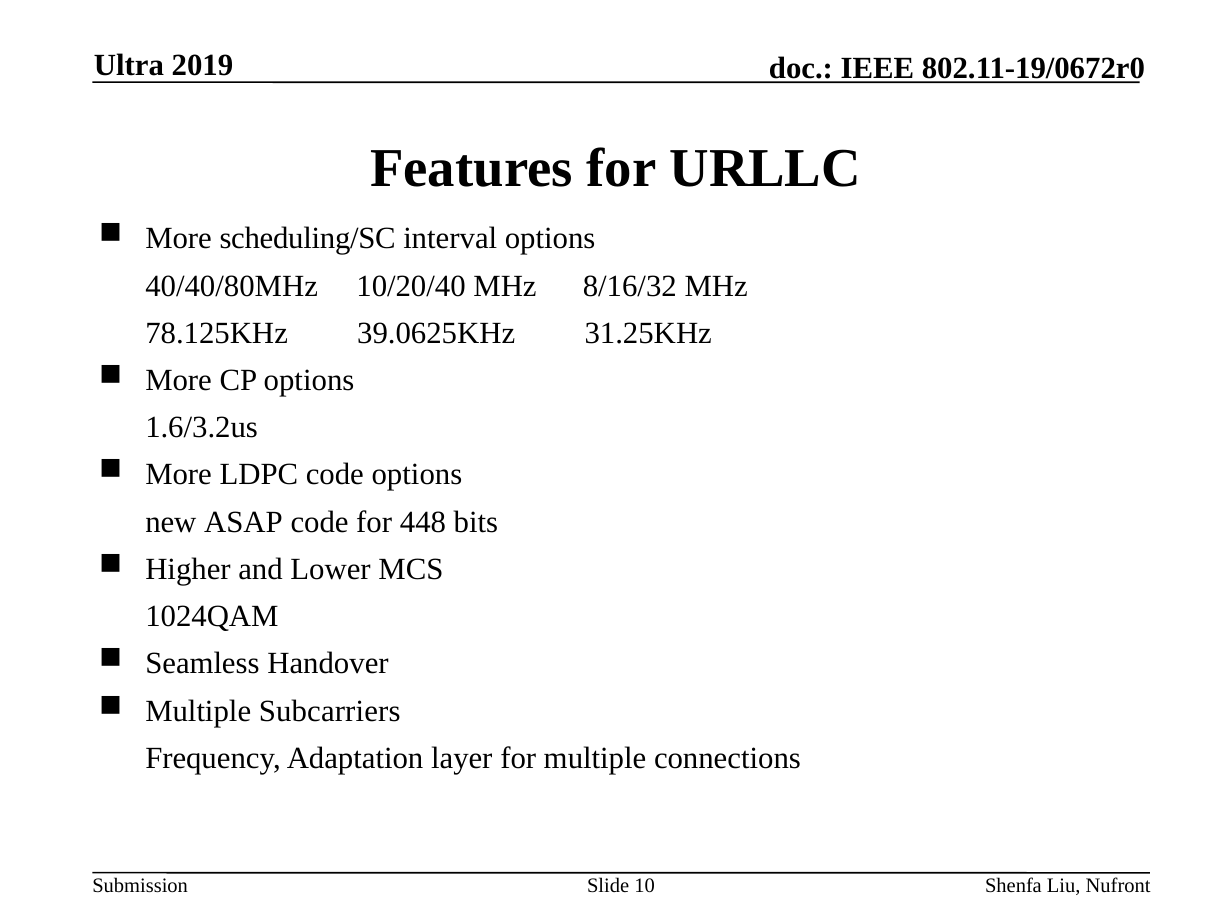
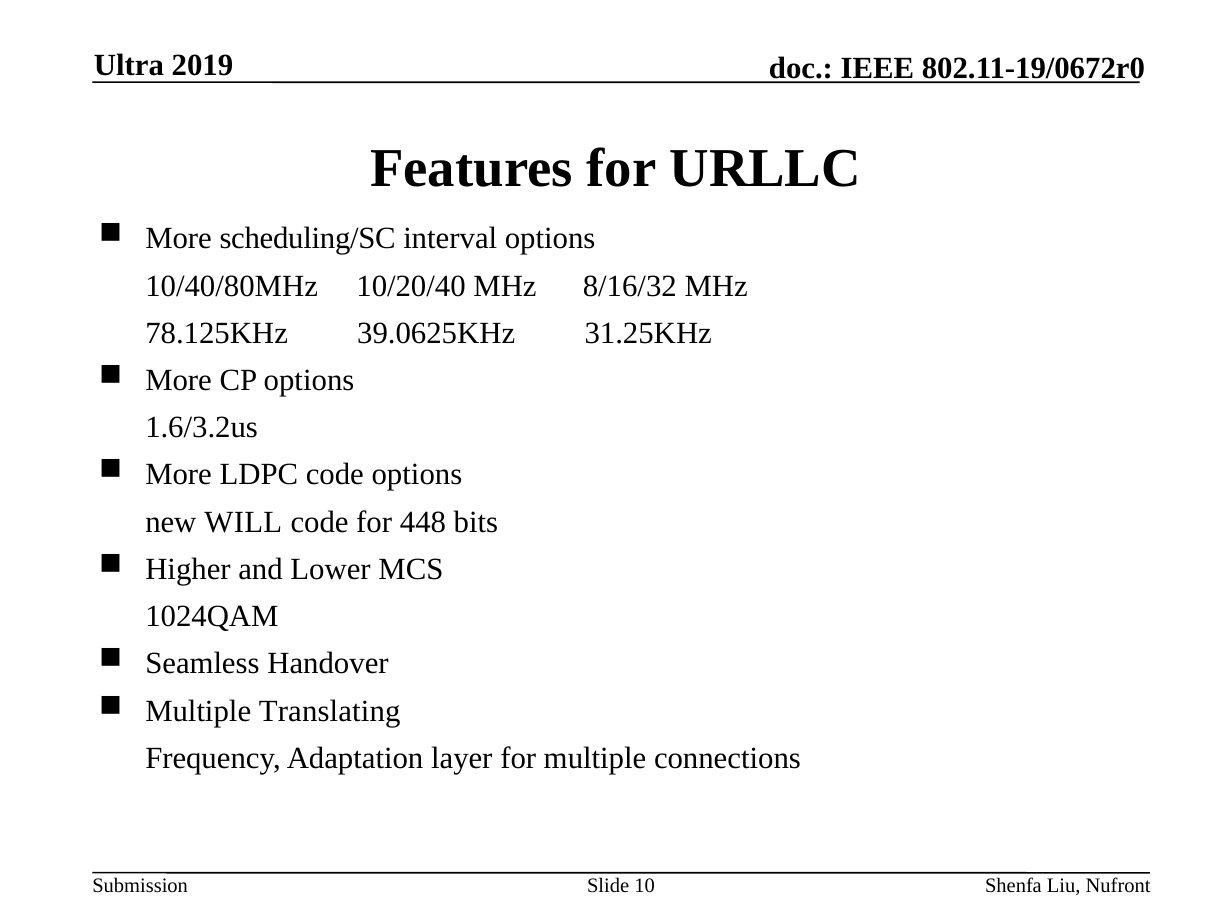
40/40/80MHz: 40/40/80MHz -> 10/40/80MHz
ASAP: ASAP -> WILL
Subcarriers: Subcarriers -> Translating
